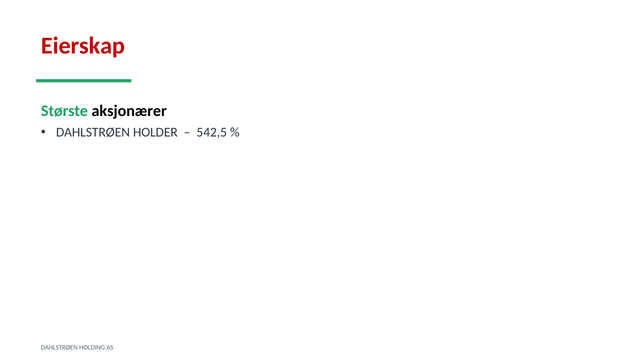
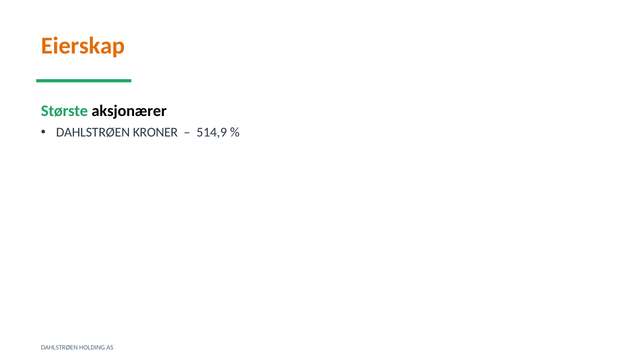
Eierskap colour: red -> orange
HOLDER: HOLDER -> KRONER
542,5: 542,5 -> 514,9
